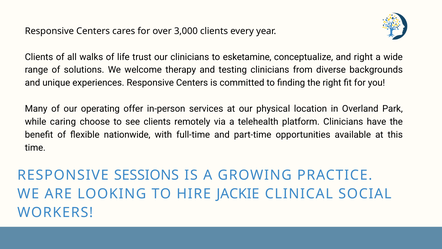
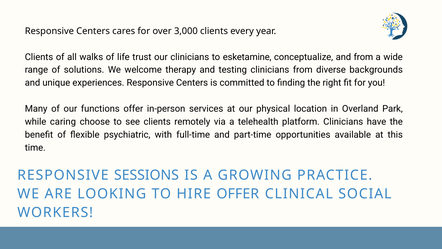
and right: right -> from
operating: operating -> functions
nationwide: nationwide -> psychiatric
HIRE JACKIE: JACKIE -> OFFER
